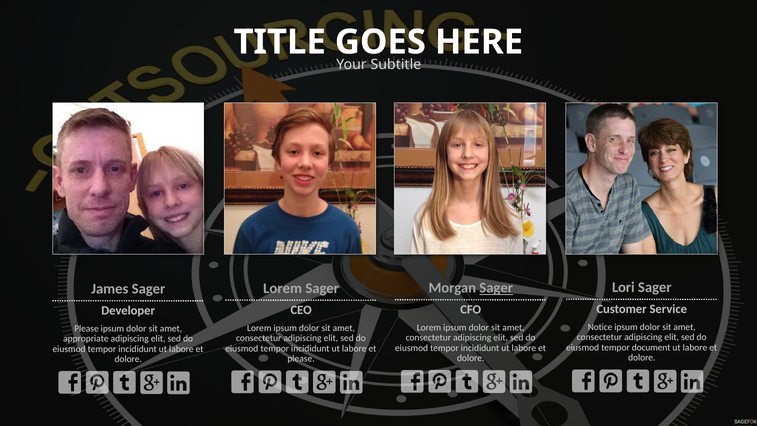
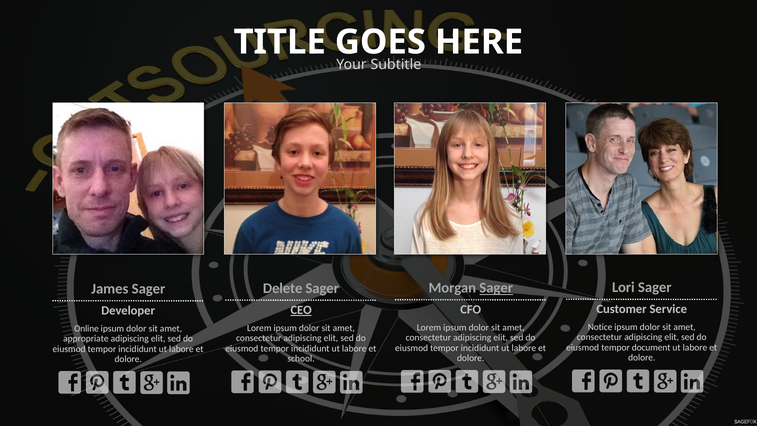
Lorem at (283, 288): Lorem -> Delete
CEO underline: none -> present
Please at (86, 328): Please -> Online
please at (301, 358): please -> school
